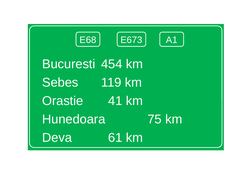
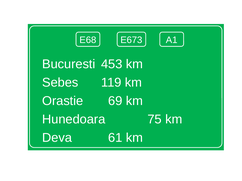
454: 454 -> 453
41: 41 -> 69
